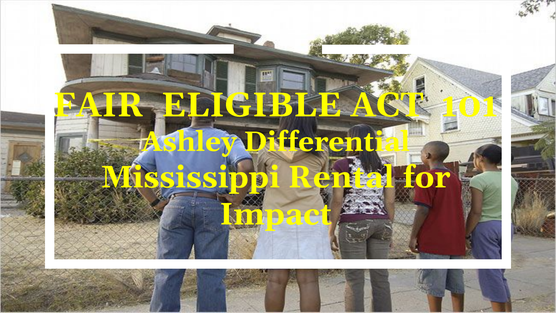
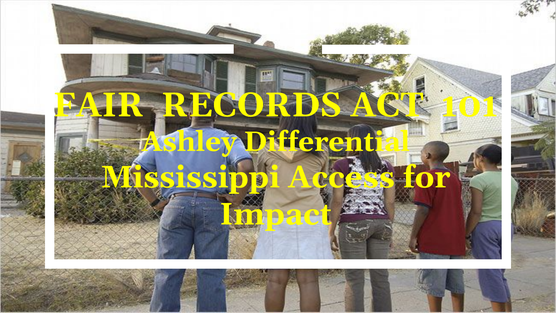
ELIGIBLE: ELIGIBLE -> RECORDS
Rental: Rental -> Access
